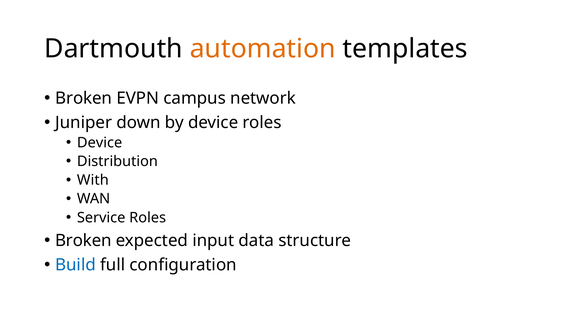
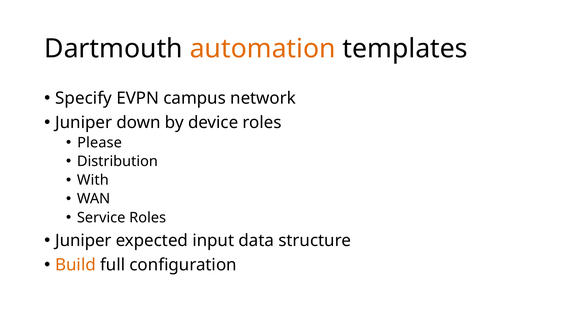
Broken at (84, 98): Broken -> Specify
Device at (100, 143): Device -> Please
Broken at (83, 240): Broken -> Juniper
Build colour: blue -> orange
